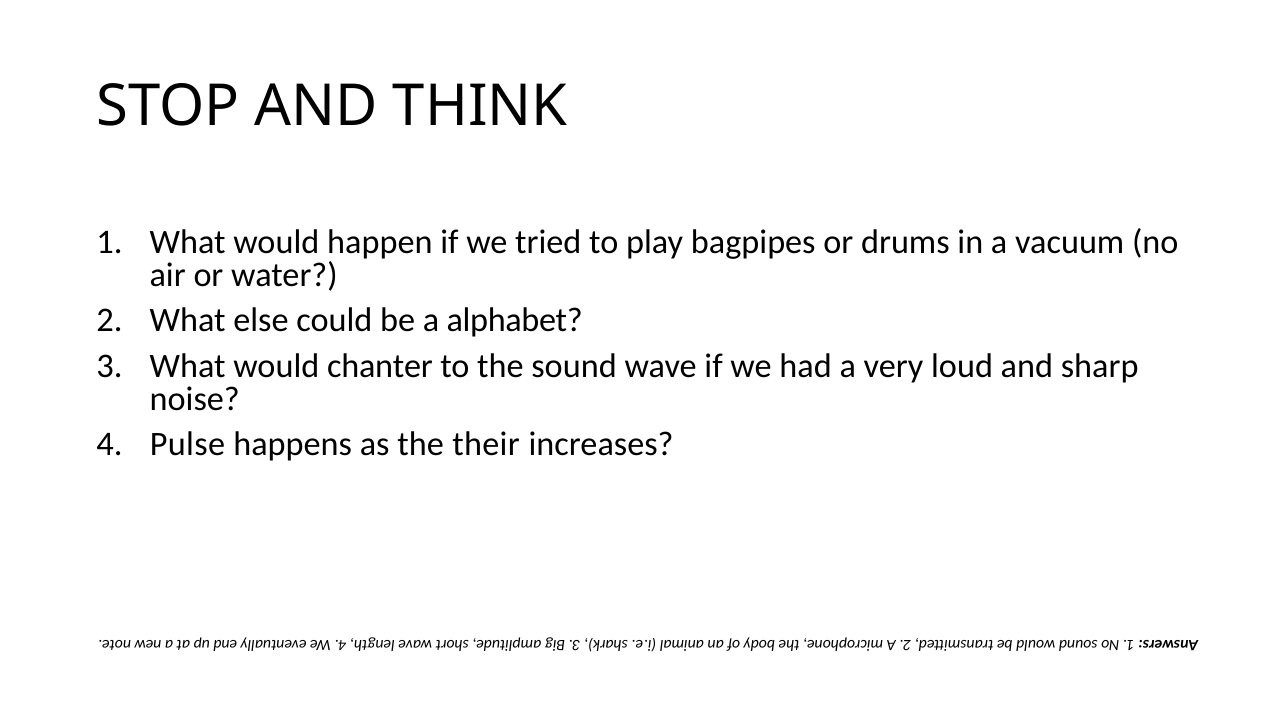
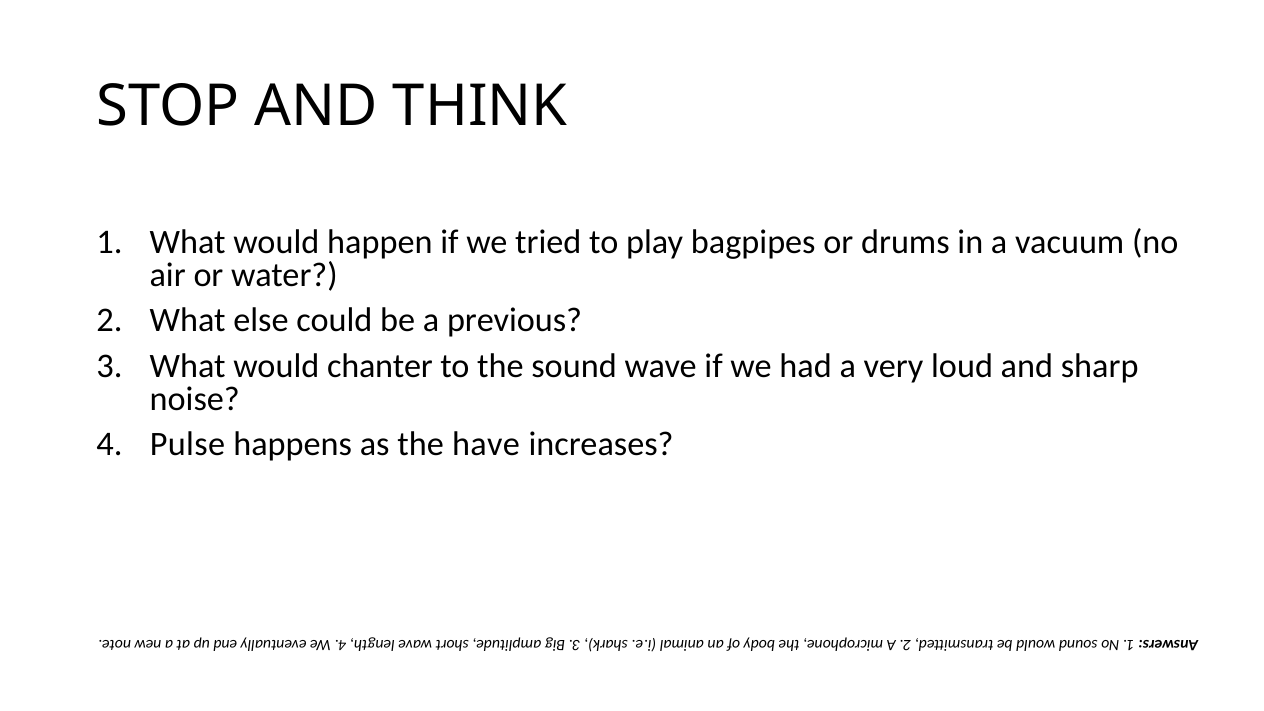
alphabet: alphabet -> previous
their: their -> have
